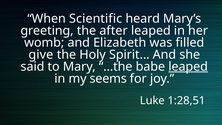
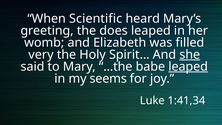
after: after -> does
give: give -> very
she underline: none -> present
1:28,51: 1:28,51 -> 1:41,34
